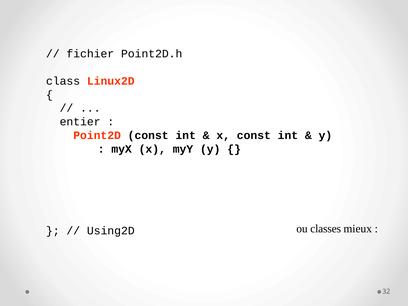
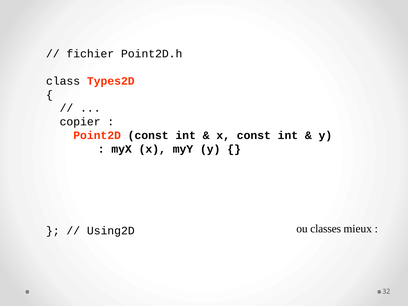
Linux2D: Linux2D -> Types2D
entier: entier -> copier
